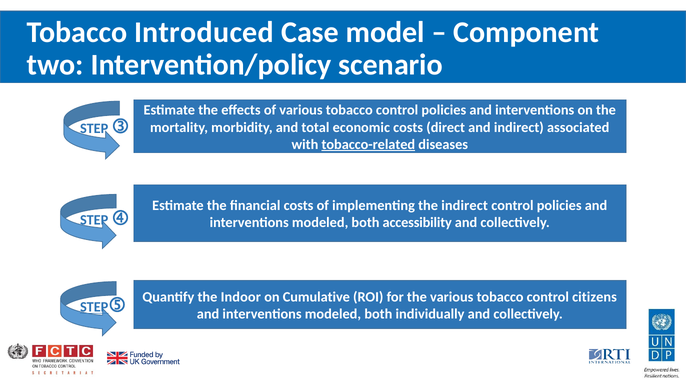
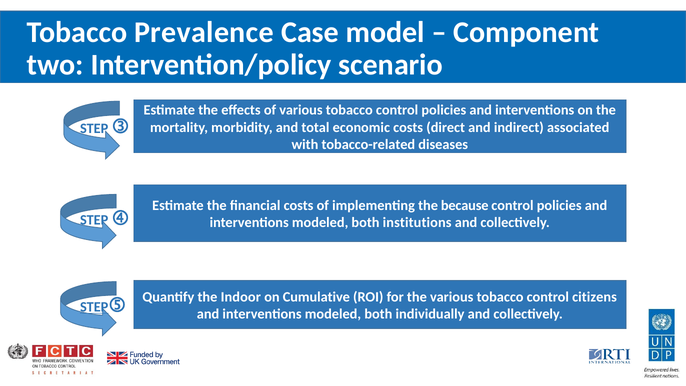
Introduced: Introduced -> Prevalence
tobacco-related underline: present -> none
the indirect: indirect -> because
accessibility: accessibility -> institutions
